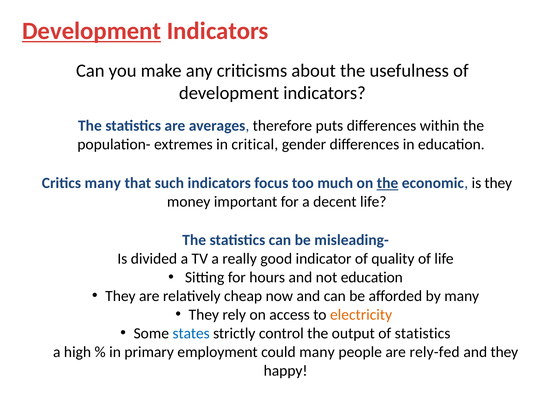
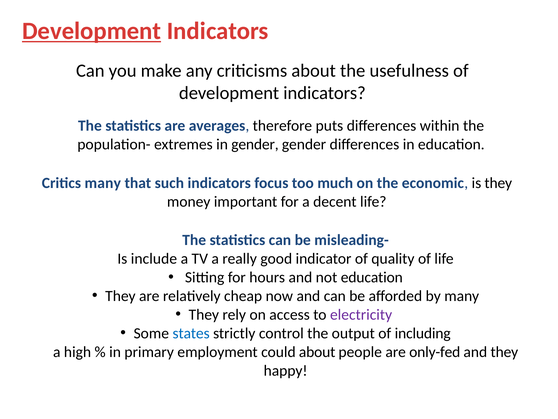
in critical: critical -> gender
the at (388, 183) underline: present -> none
divided: divided -> include
electricity colour: orange -> purple
of statistics: statistics -> including
could many: many -> about
rely-fed: rely-fed -> only-fed
